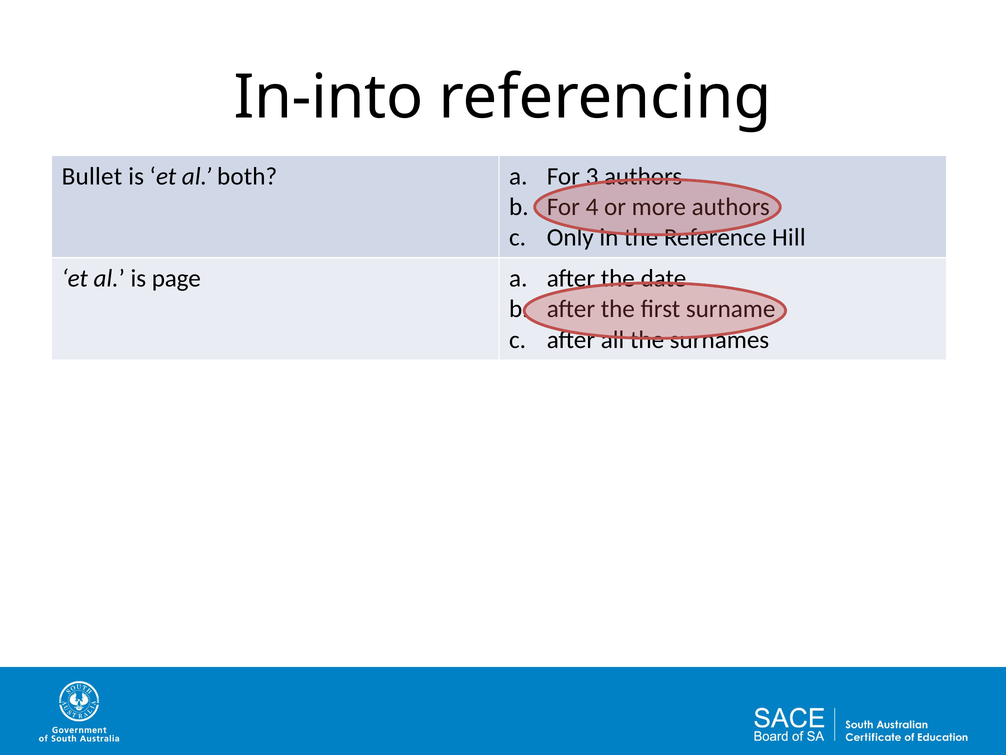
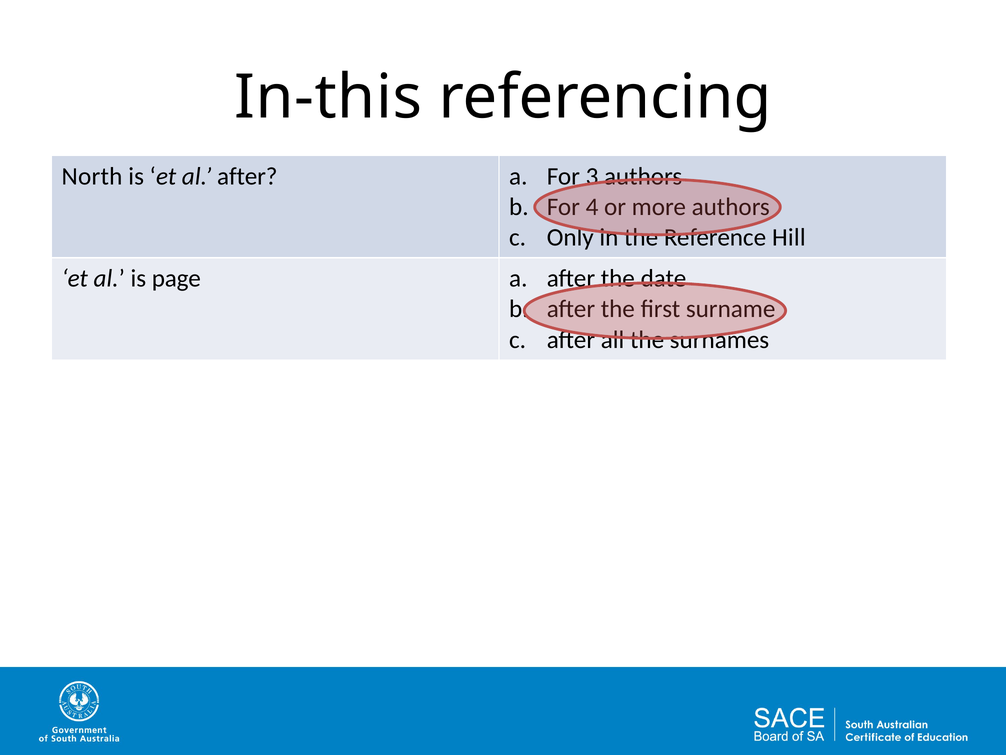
In-into: In-into -> In-this
Bullet: Bullet -> North
al both: both -> after
